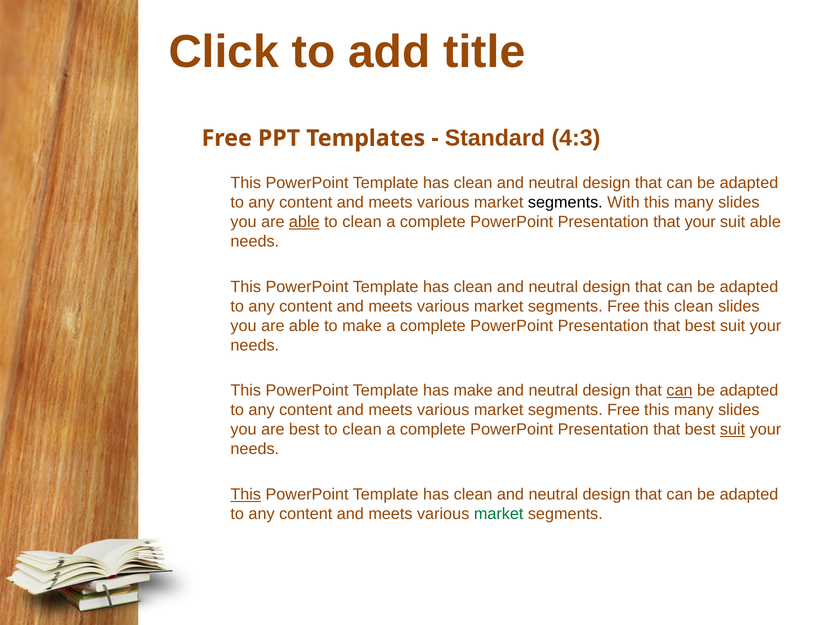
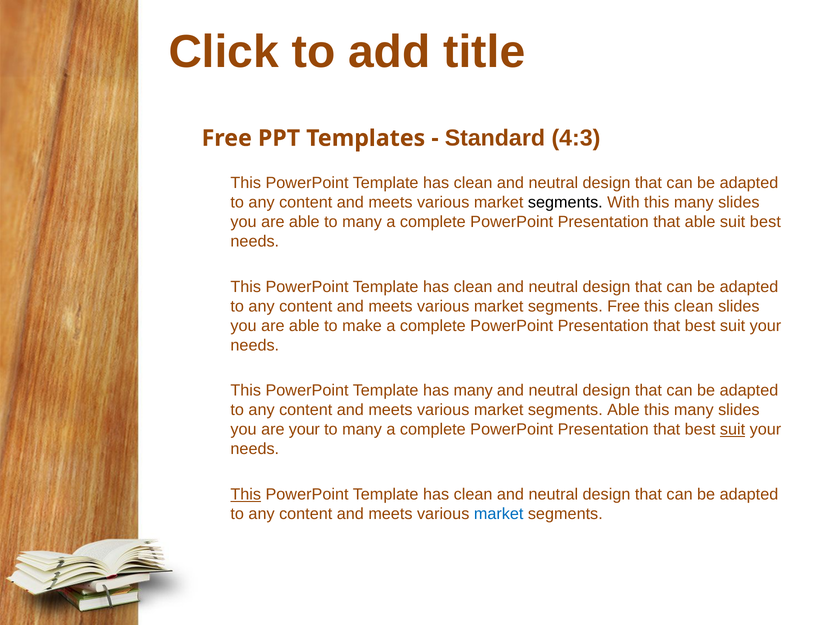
able at (304, 222) underline: present -> none
clean at (362, 222): clean -> many
that your: your -> able
suit able: able -> best
has make: make -> many
can at (680, 390) underline: present -> none
Free at (624, 410): Free -> Able
are best: best -> your
clean at (362, 429): clean -> many
market at (499, 514) colour: green -> blue
